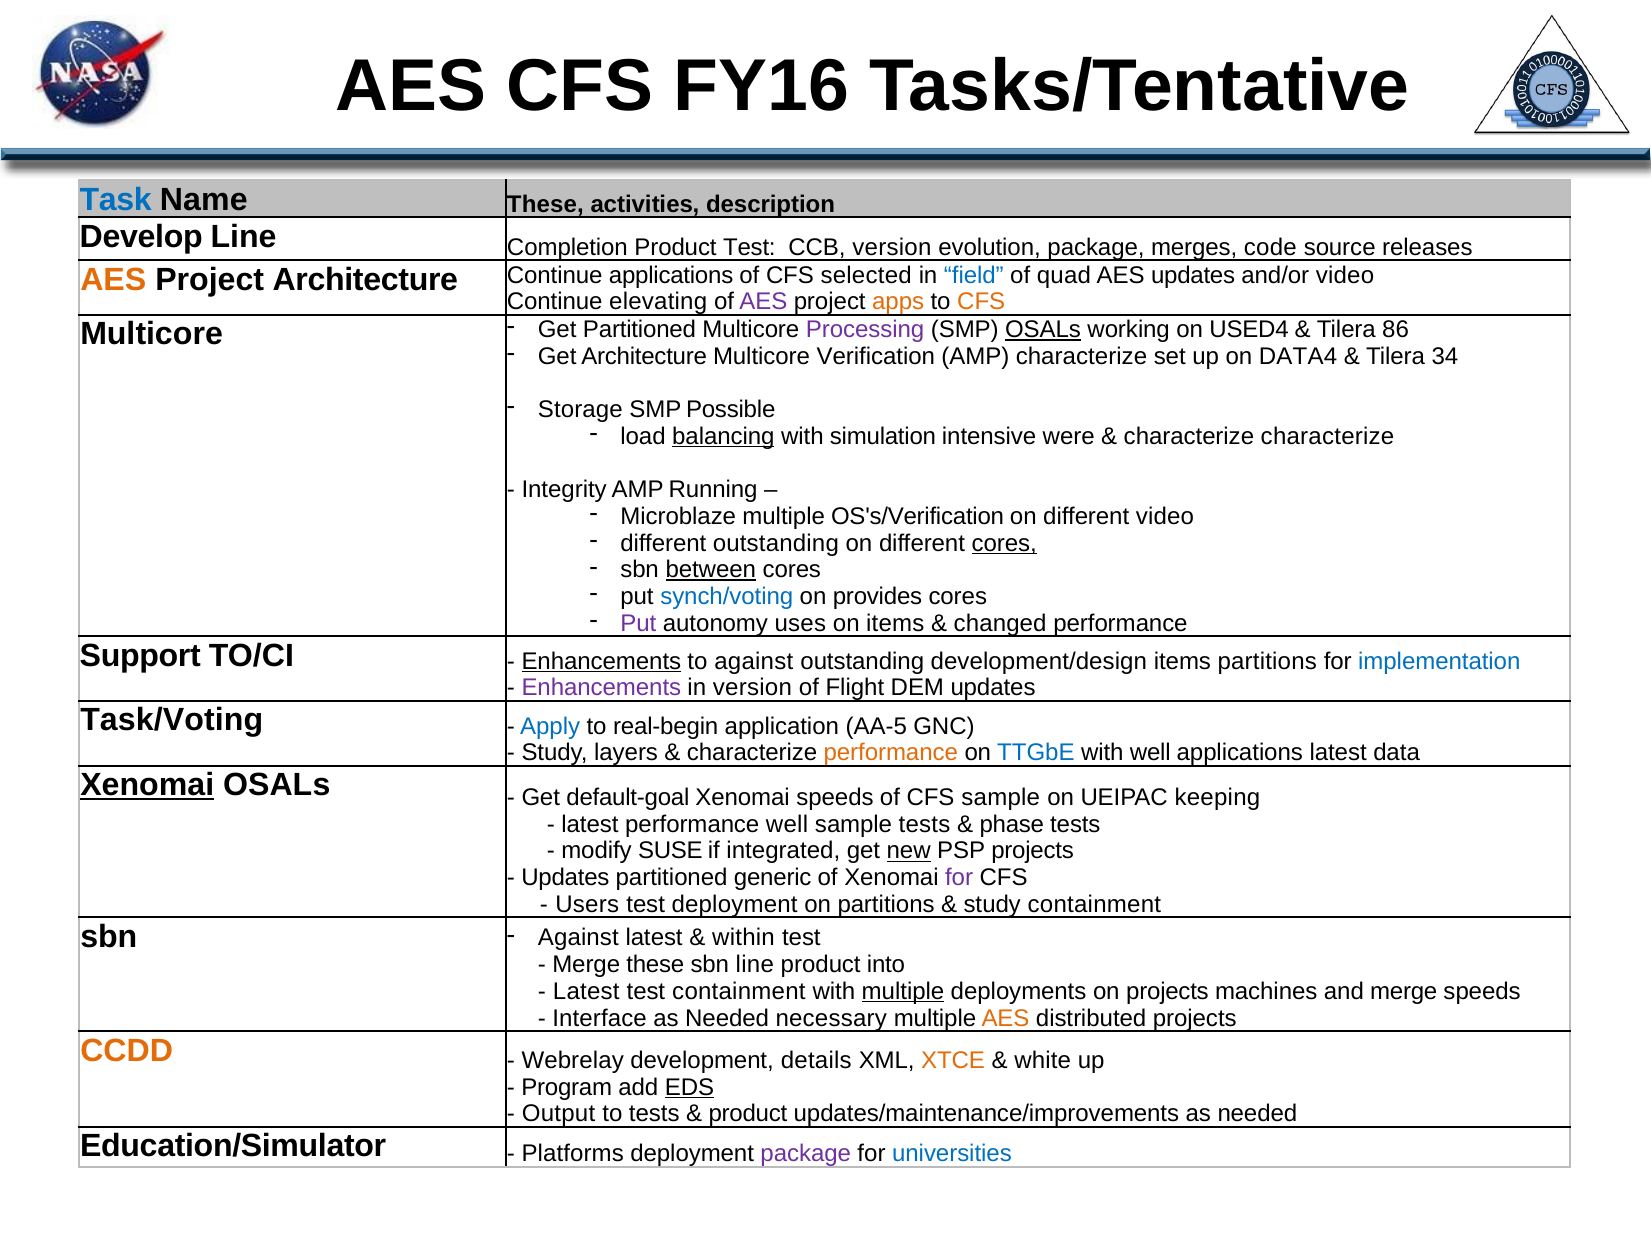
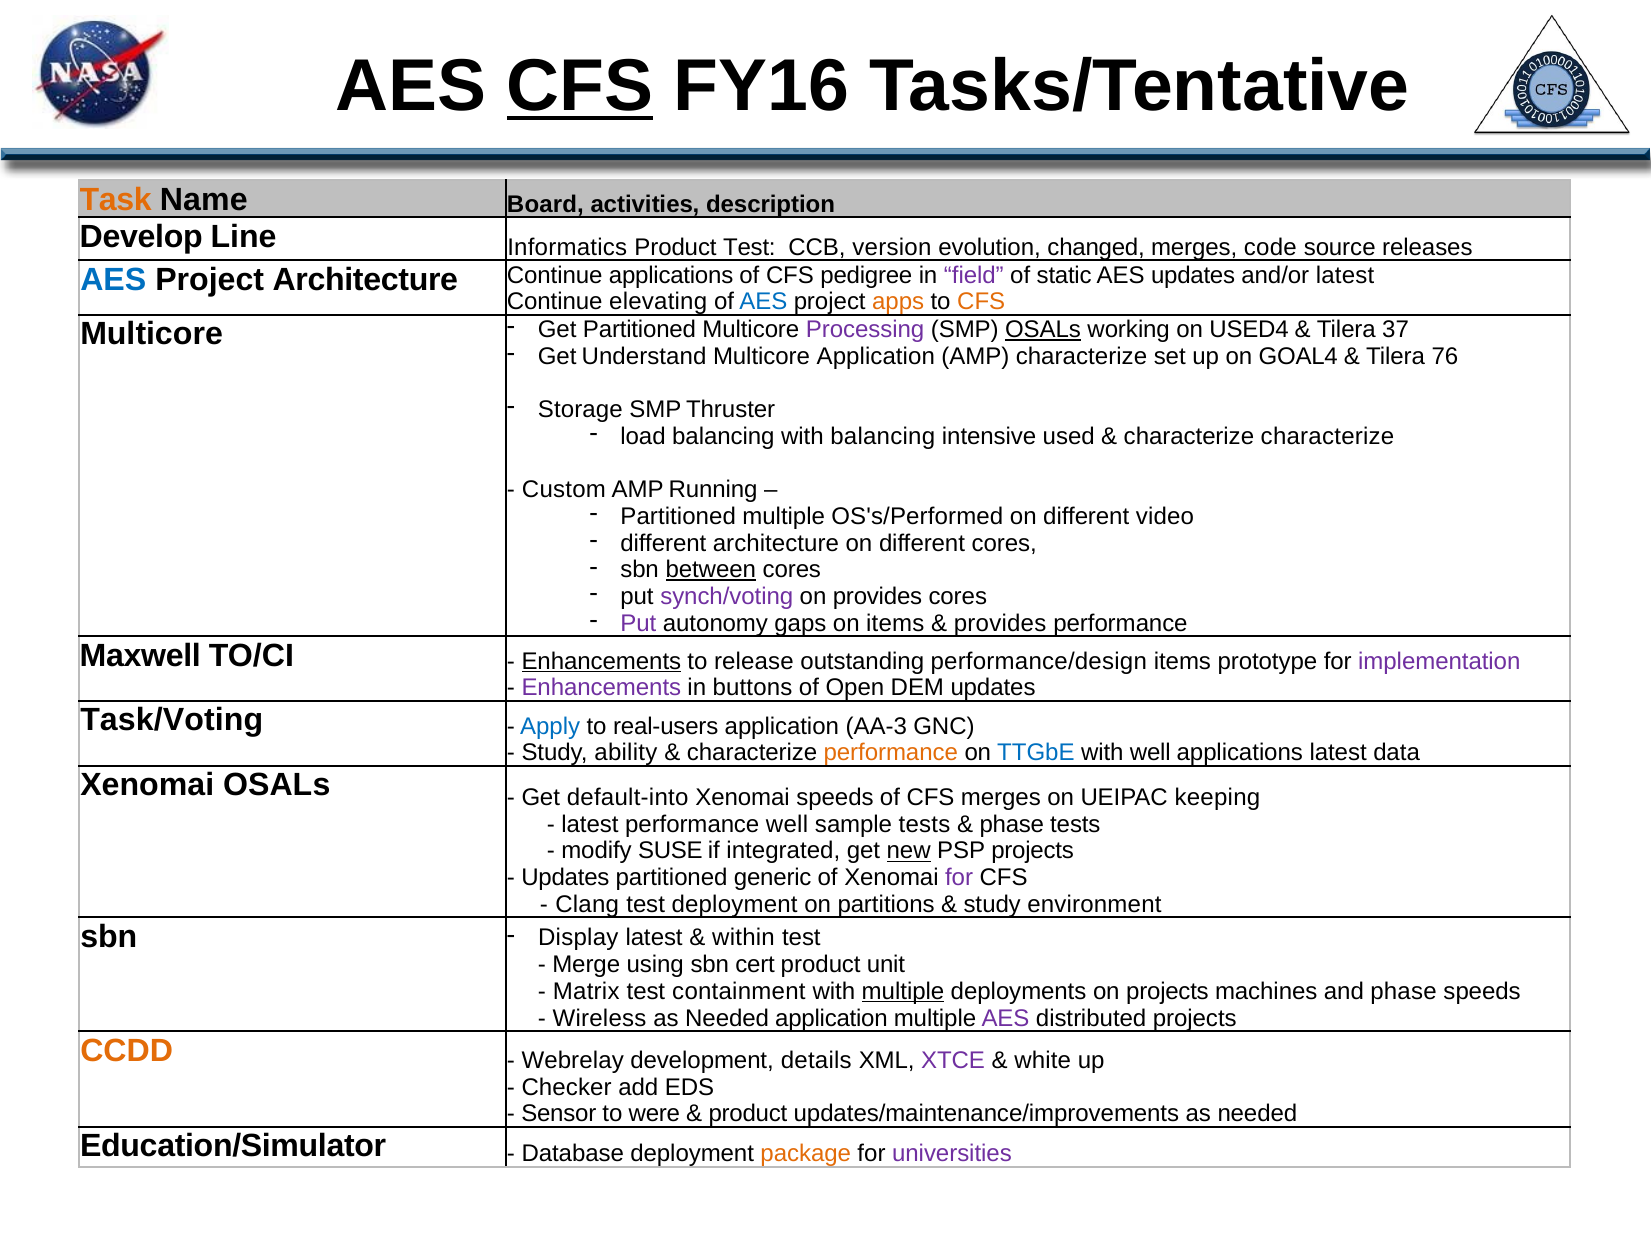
CFS at (580, 87) underline: none -> present
Task colour: blue -> orange
Name These: These -> Board
Completion: Completion -> Informatics
evolution package: package -> changed
AES at (113, 280) colour: orange -> blue
selected: selected -> pedigree
field colour: blue -> purple
quad: quad -> static
and/or video: video -> latest
AES at (763, 302) colour: purple -> blue
86: 86 -> 37
Get Architecture: Architecture -> Understand
Multicore Verification: Verification -> Application
DATA4: DATA4 -> GOAL4
34: 34 -> 76
Possible: Possible -> Thruster
balancing at (723, 436) underline: present -> none
with simulation: simulation -> balancing
were: were -> used
Integrity: Integrity -> Custom
Microblaze at (678, 517): Microblaze -> Partitioned
OS's/Verification: OS's/Verification -> OS's/Performed
different outstanding: outstanding -> architecture
cores at (1004, 543) underline: present -> none
synch/voting colour: blue -> purple
uses: uses -> gaps
changed at (1000, 623): changed -> provides
Support: Support -> Maxwell
to against: against -> release
development/design: development/design -> performance/design
items partitions: partitions -> prototype
implementation colour: blue -> purple
in version: version -> buttons
Flight: Flight -> Open
real-begin: real-begin -> real-users
AA-5: AA-5 -> AA-3
layers: layers -> ability
Xenomai at (147, 785) underline: present -> none
default-goal: default-goal -> default-into
CFS sample: sample -> merges
Users: Users -> Clang
study containment: containment -> environment
Against at (578, 938): Against -> Display
Merge these: these -> using
sbn line: line -> cert
into: into -> unit
Latest at (586, 992): Latest -> Matrix
and merge: merge -> phase
Interface: Interface -> Wireless
Needed necessary: necessary -> application
AES at (1006, 1018) colour: orange -> purple
XTCE colour: orange -> purple
Program: Program -> Checker
EDS underline: present -> none
Output: Output -> Sensor
to tests: tests -> were
Platforms: Platforms -> Database
package at (806, 1154) colour: purple -> orange
universities colour: blue -> purple
